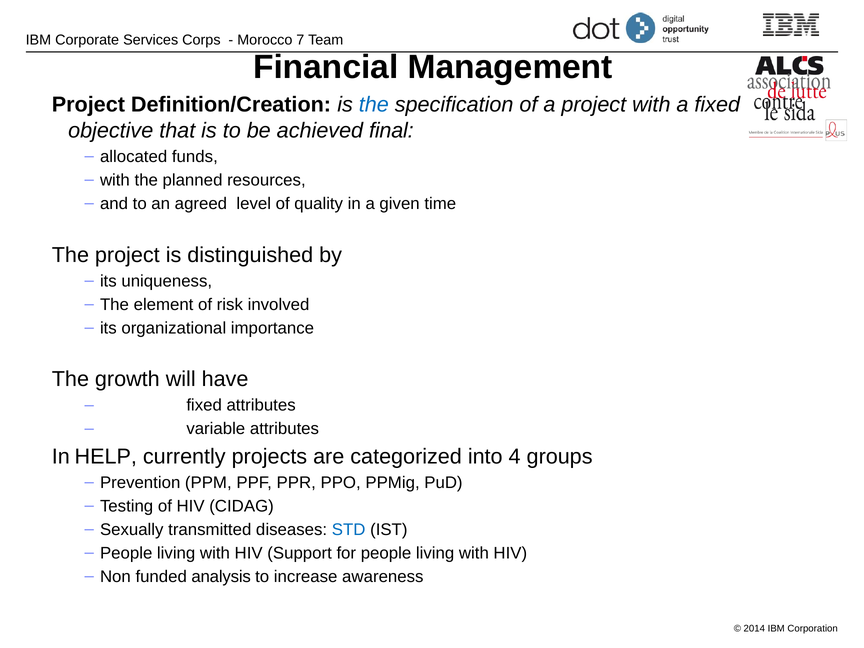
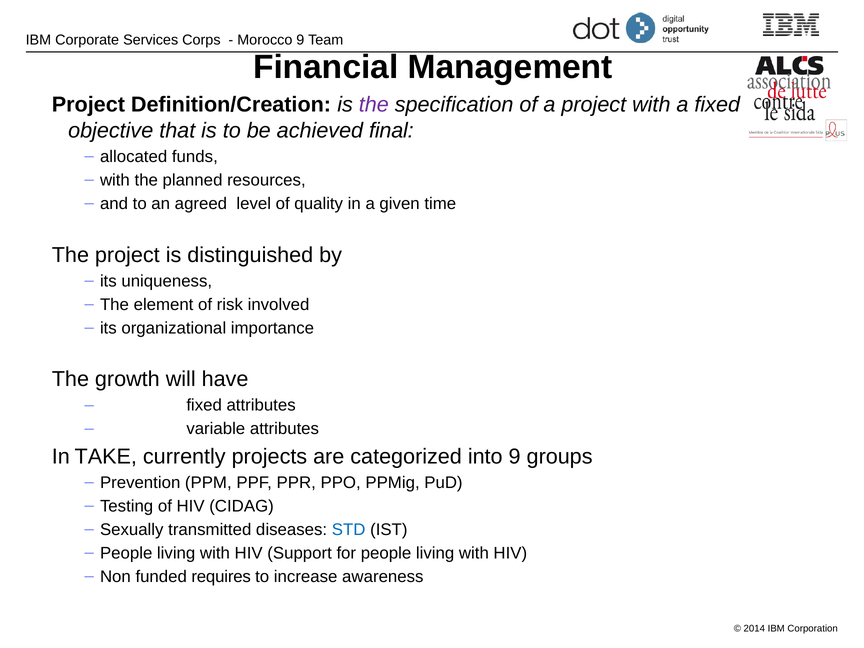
7 at (300, 40): 7 -> 9
the at (374, 105) colour: blue -> purple
HELP: HELP -> TAKE
into 4: 4 -> 9
analysis: analysis -> requires
